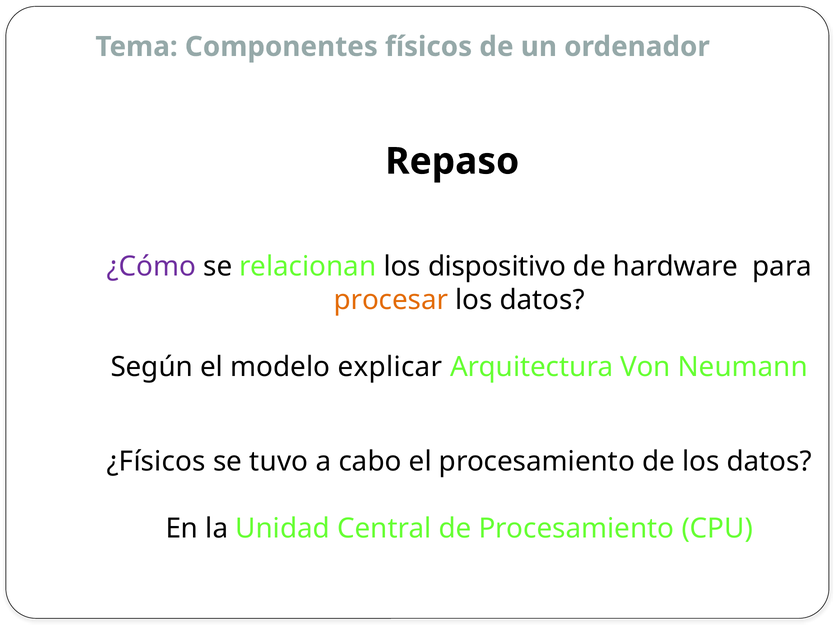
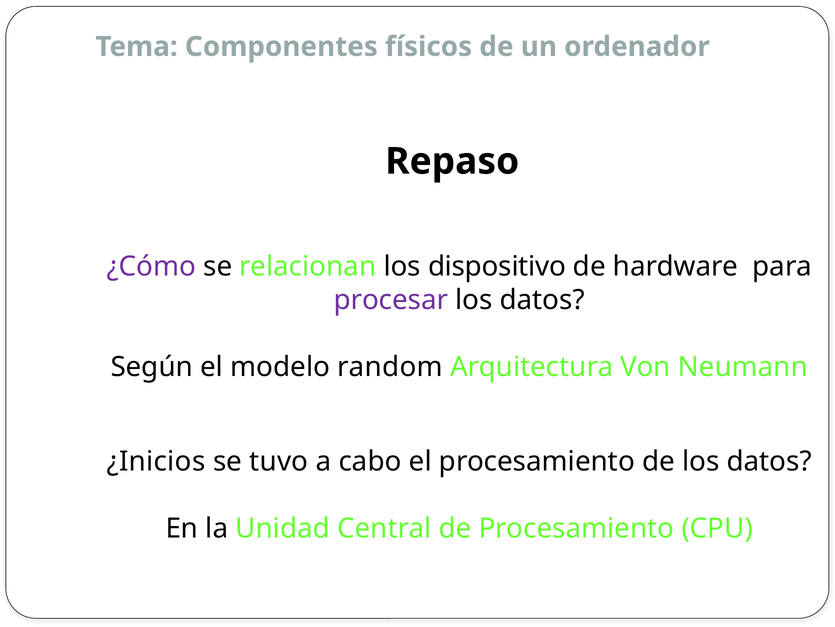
procesar colour: orange -> purple
explicar: explicar -> random
¿Físicos: ¿Físicos -> ¿Inicios
